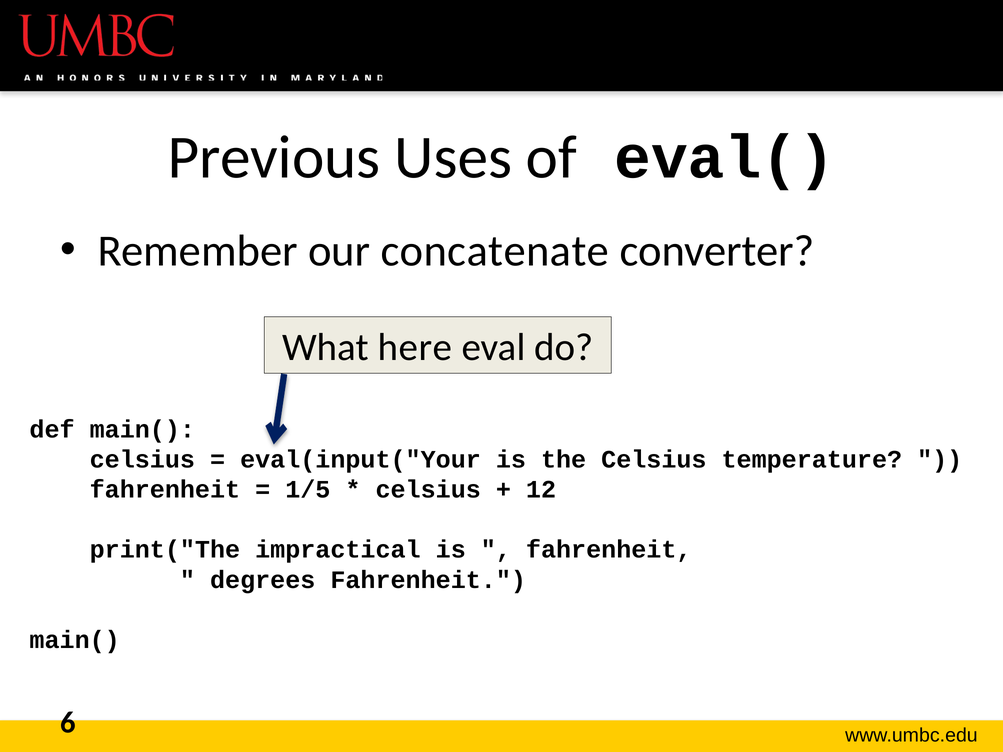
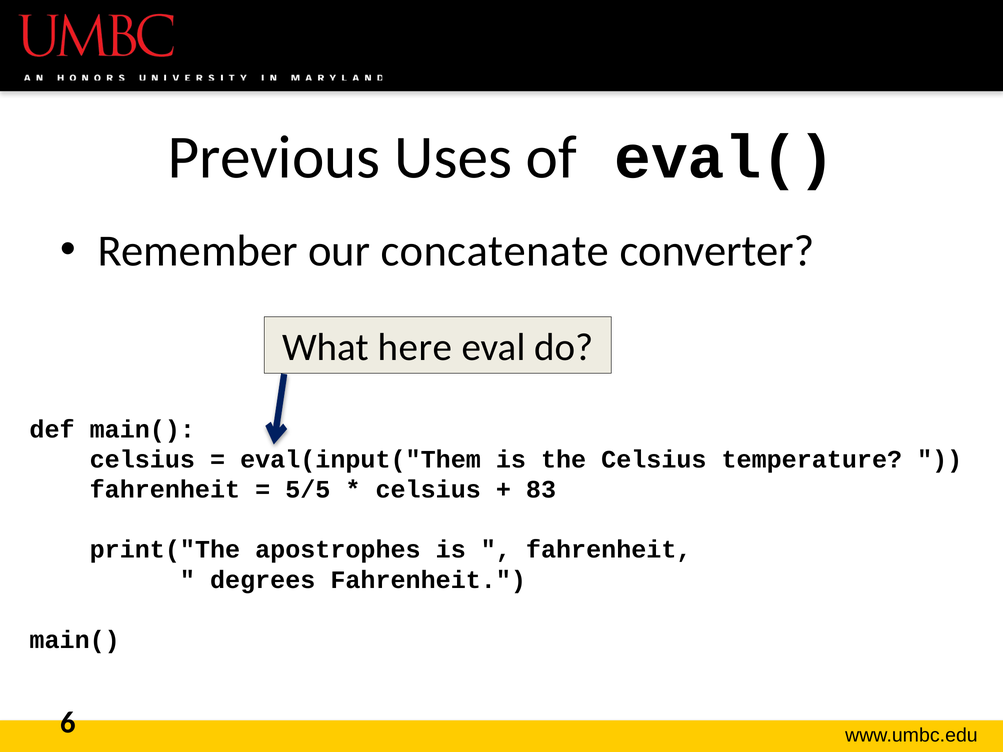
eval(input("Your: eval(input("Your -> eval(input("Them
1/5: 1/5 -> 5/5
12: 12 -> 83
impractical: impractical -> apostrophes
